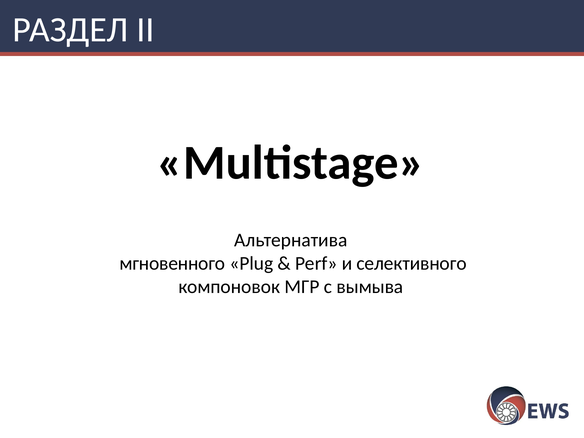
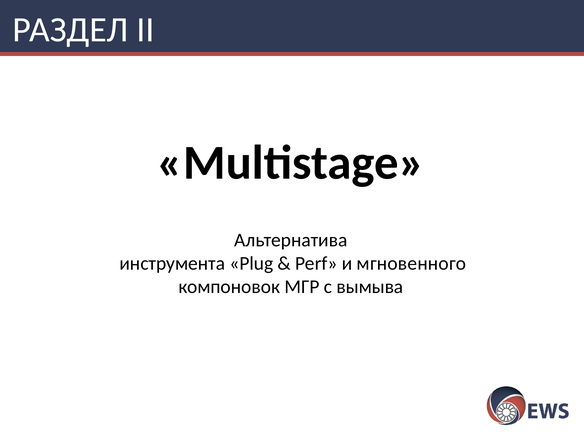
мгновенного: мгновенного -> инструмента
селективного: селективного -> мгновенного
